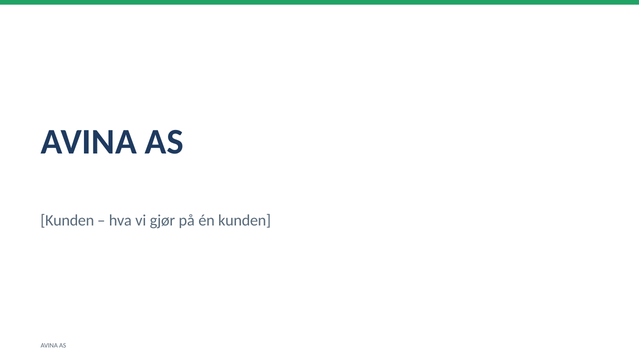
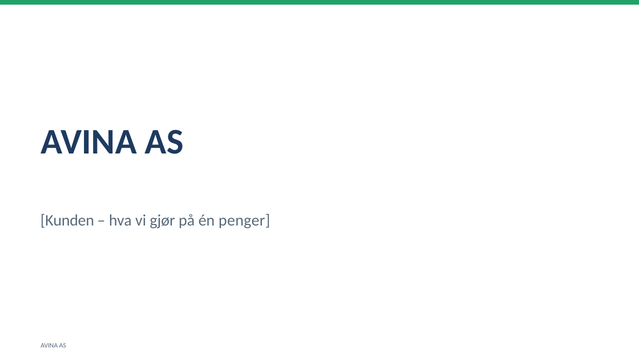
én kunden: kunden -> penger
